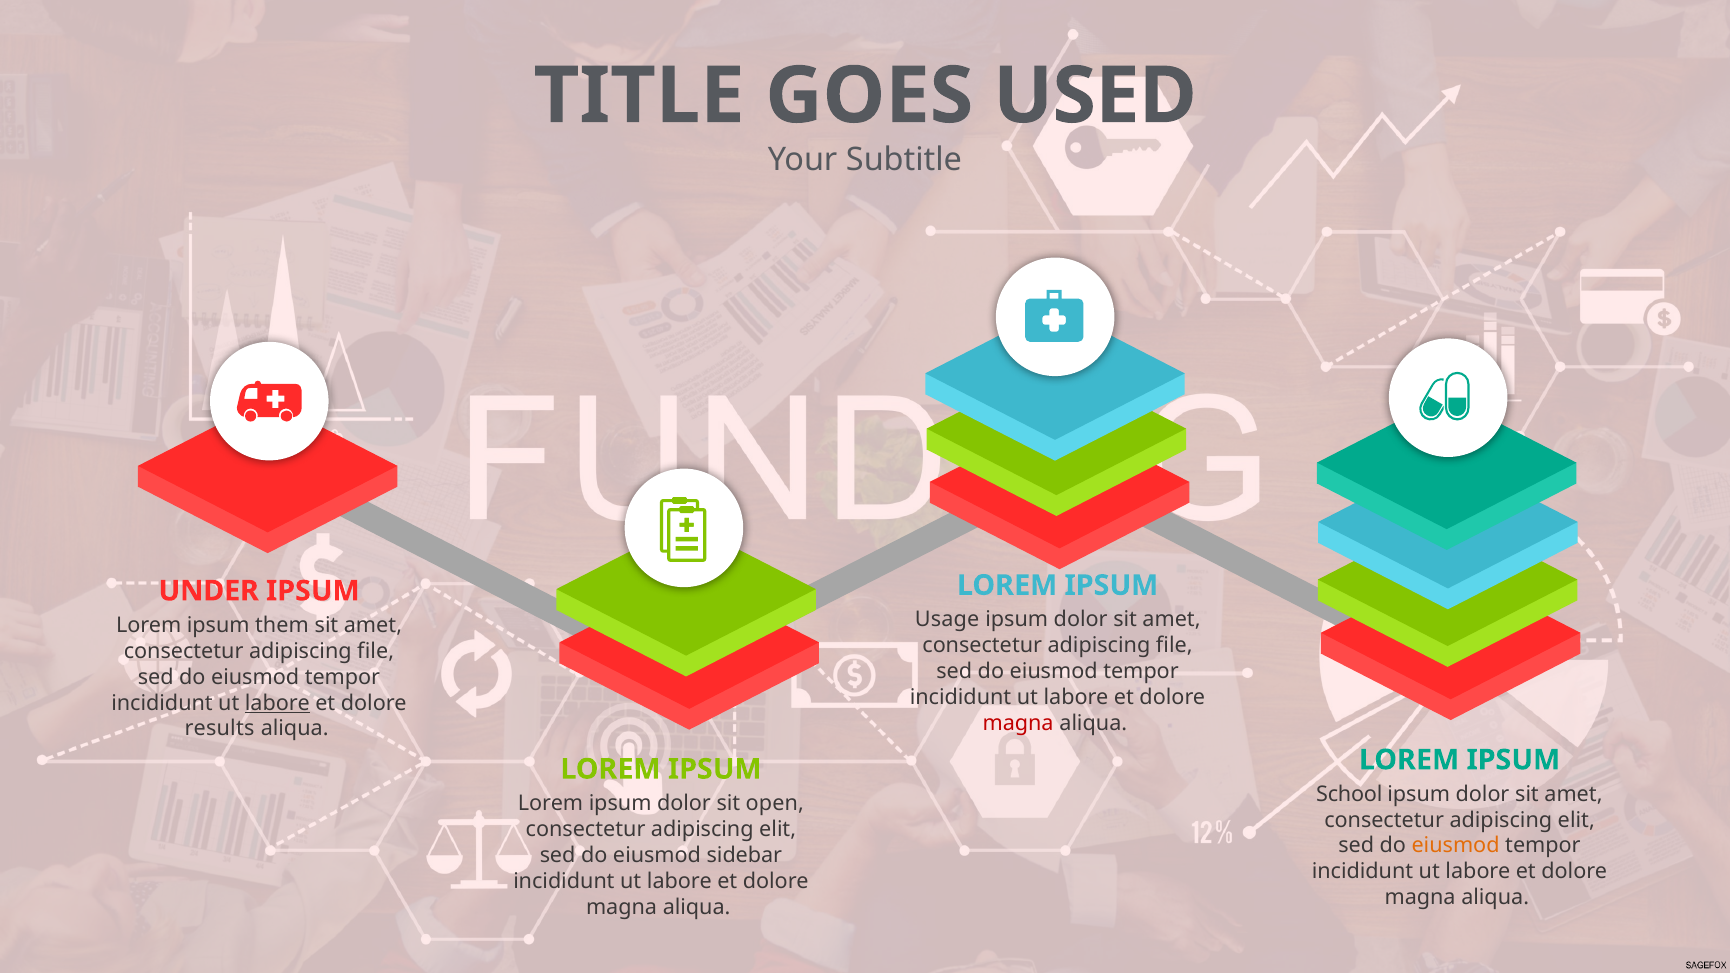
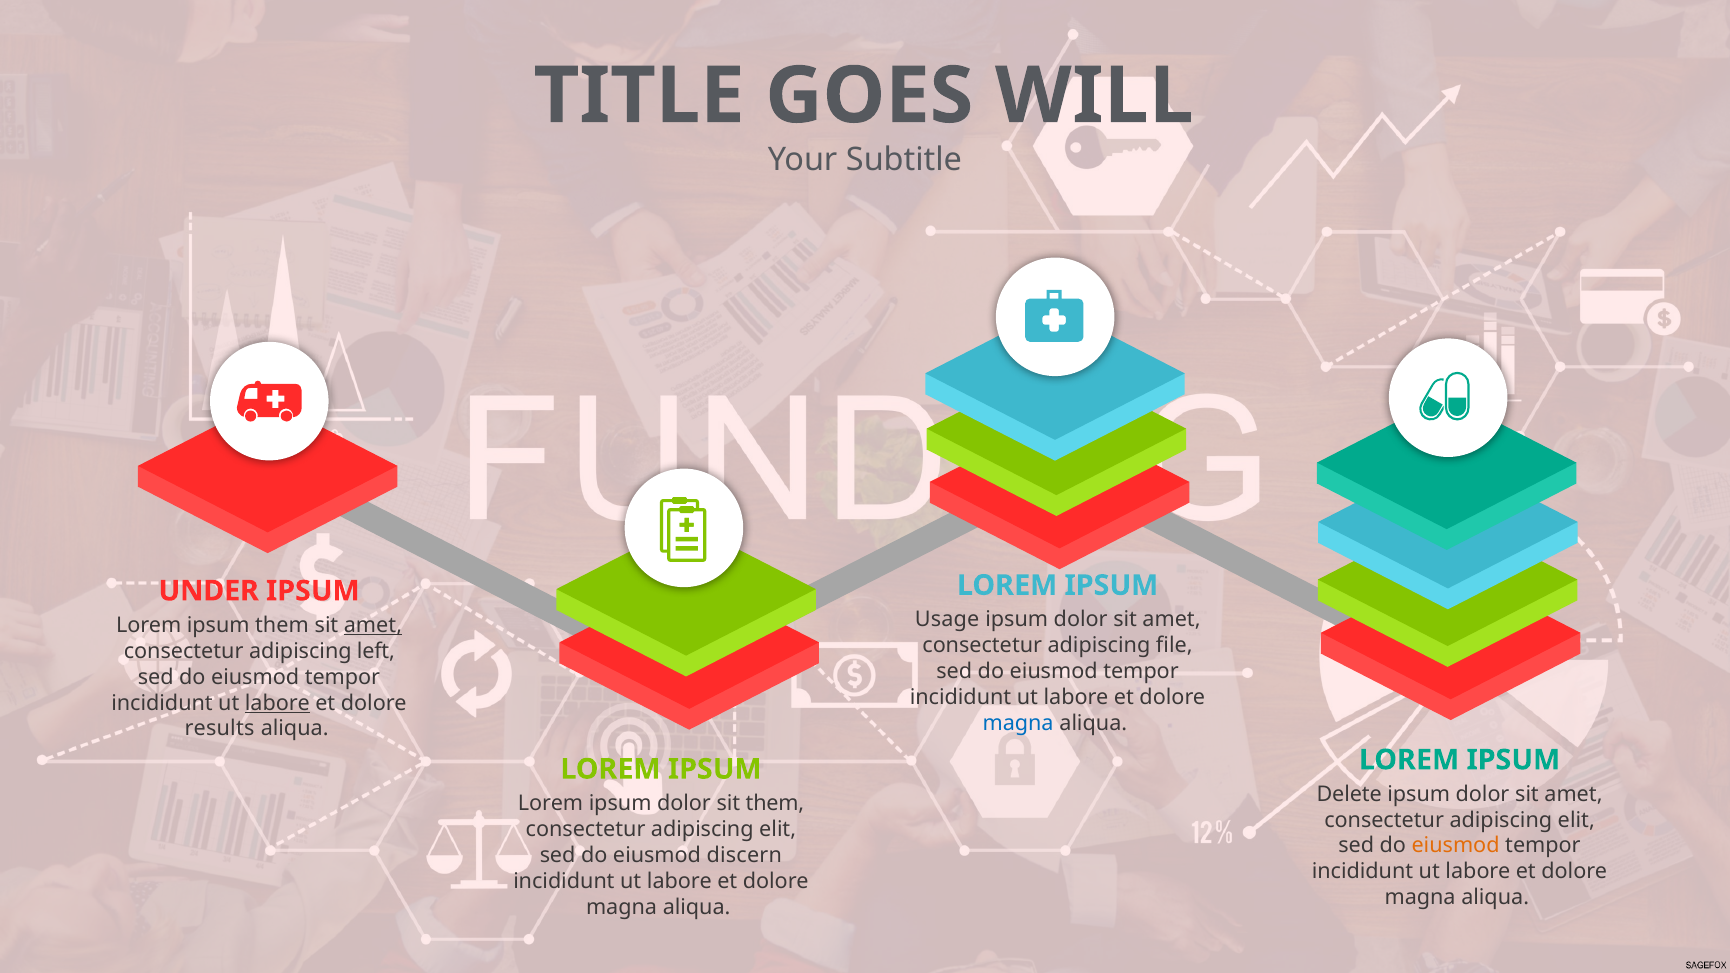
USED: USED -> WILL
amet at (373, 625) underline: none -> present
file at (376, 651): file -> left
magna at (1018, 723) colour: red -> blue
School: School -> Delete
sit open: open -> them
sidebar: sidebar -> discern
